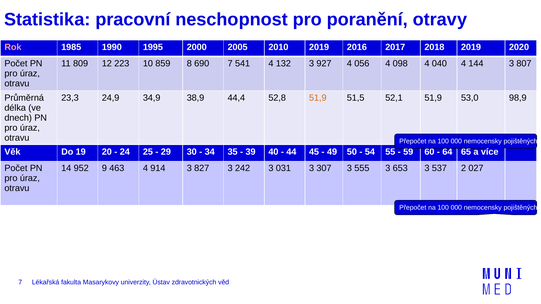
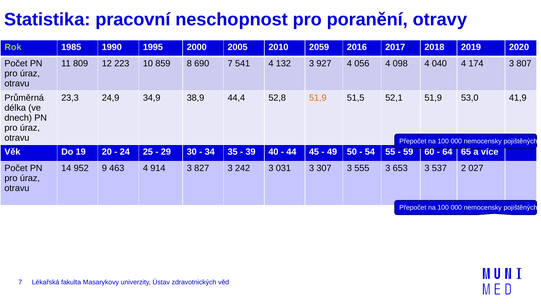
Rok colour: pink -> light green
2010 2019: 2019 -> 2059
144: 144 -> 174
98,9: 98,9 -> 41,9
